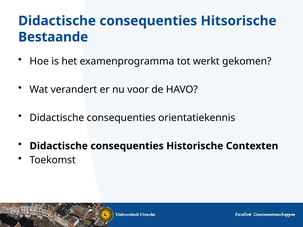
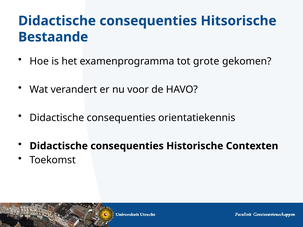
werkt: werkt -> grote
